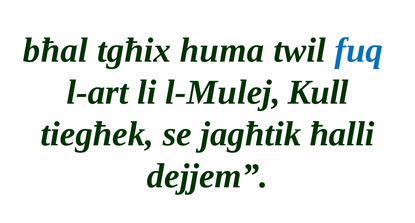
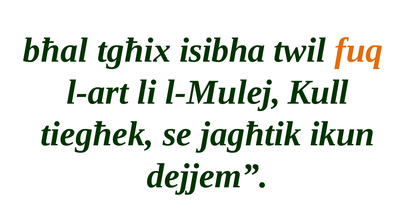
huma: huma -> isibha
fuq colour: blue -> orange
ħalli: ħalli -> ikun
